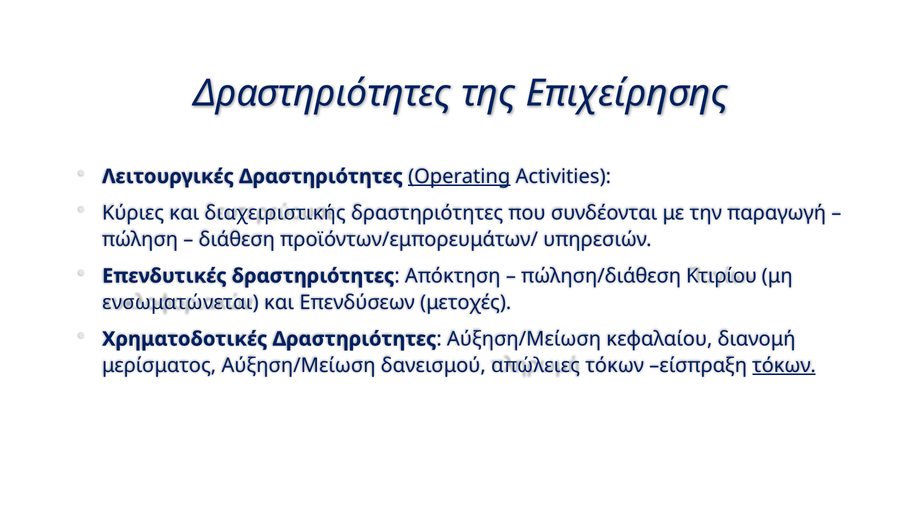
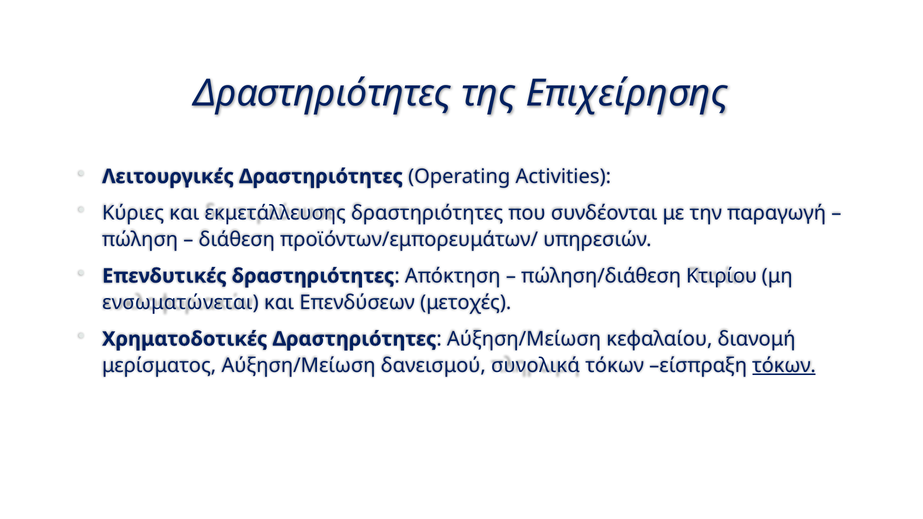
Operating underline: present -> none
διαχειριστικής: διαχειριστικής -> εκμετάλλευσης
απώλειες: απώλειες -> συνολικά
